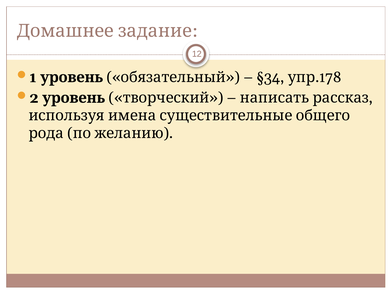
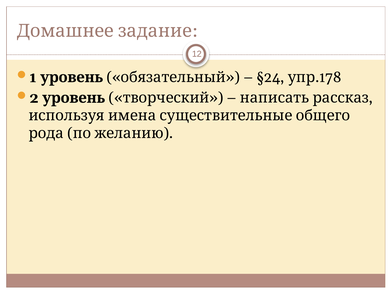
§34: §34 -> §24
